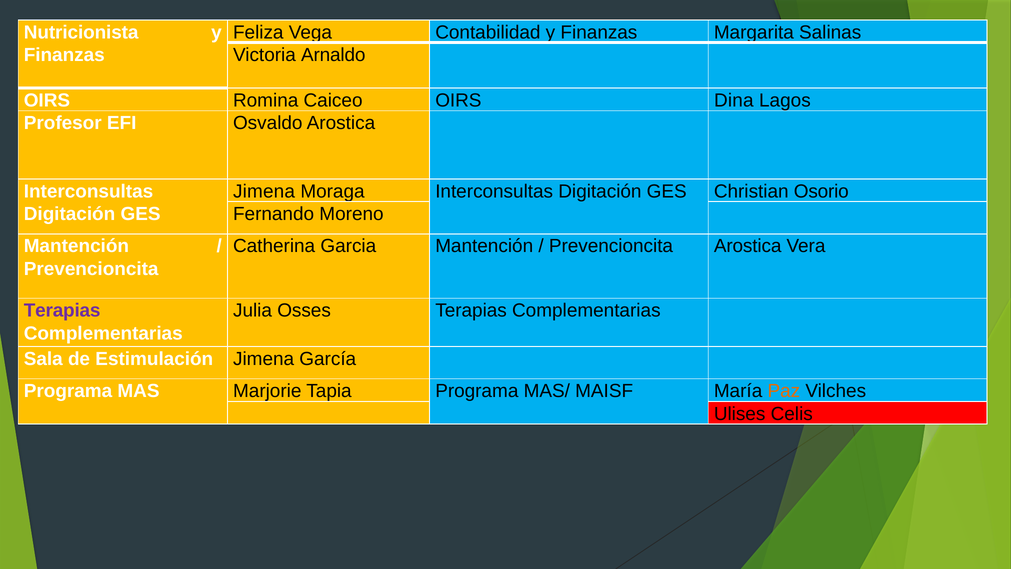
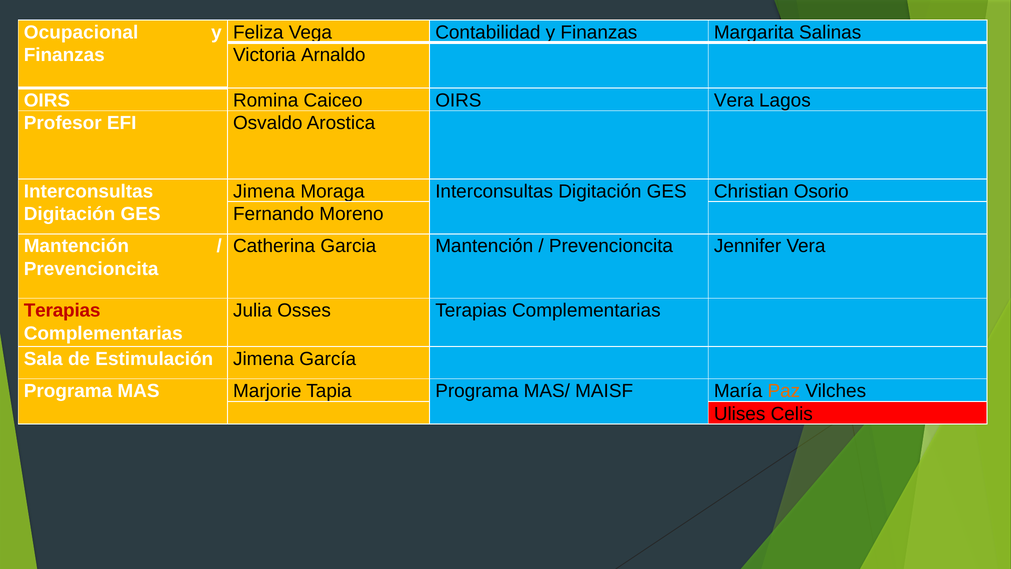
Nutricionista: Nutricionista -> Ocupacional
OIRS Dina: Dina -> Vera
Prevencioncita Arostica: Arostica -> Jennifer
Terapias at (62, 310) colour: purple -> red
